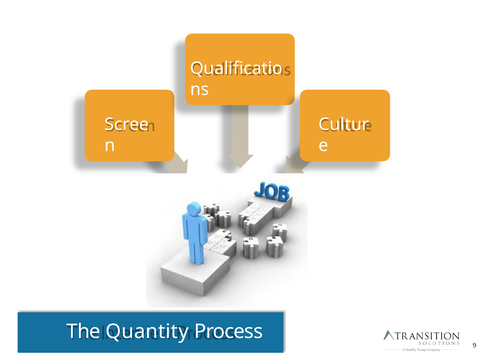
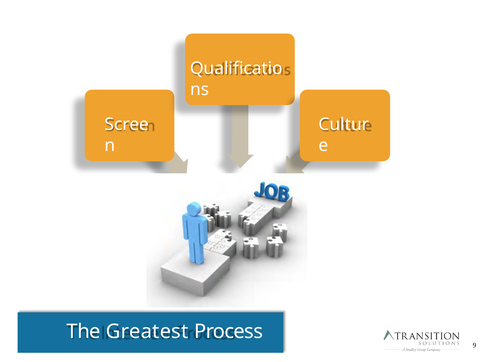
Quantity: Quantity -> Greatest
